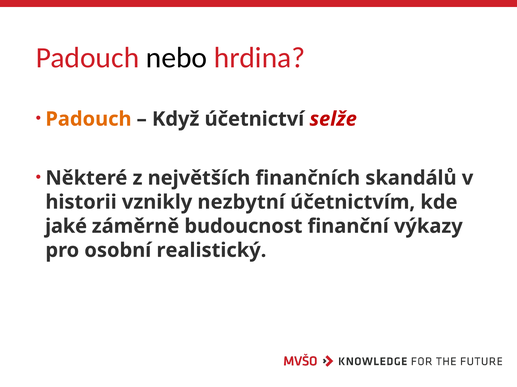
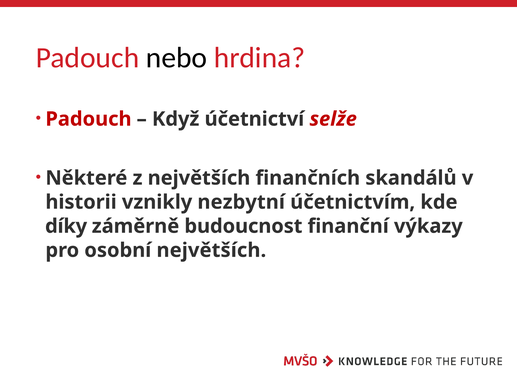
Padouch at (88, 119) colour: orange -> red
jaké: jaké -> díky
osobní realistický: realistický -> největších
